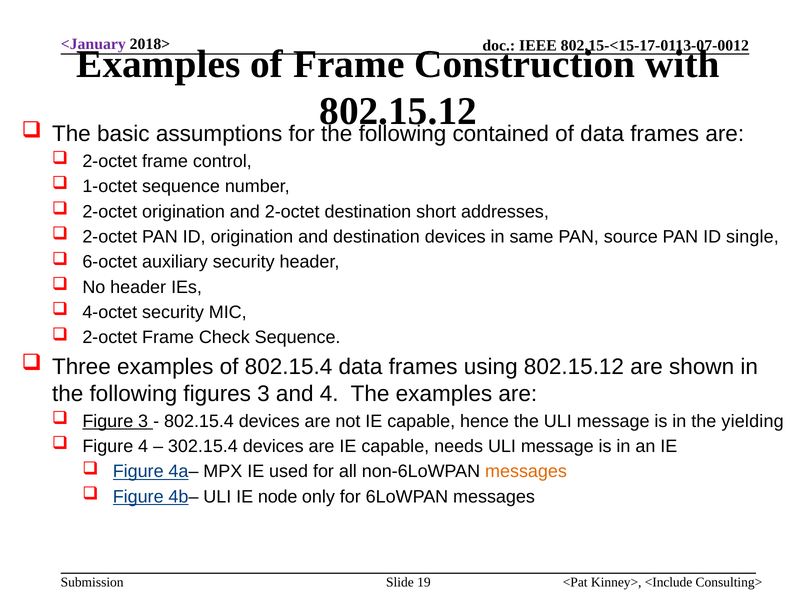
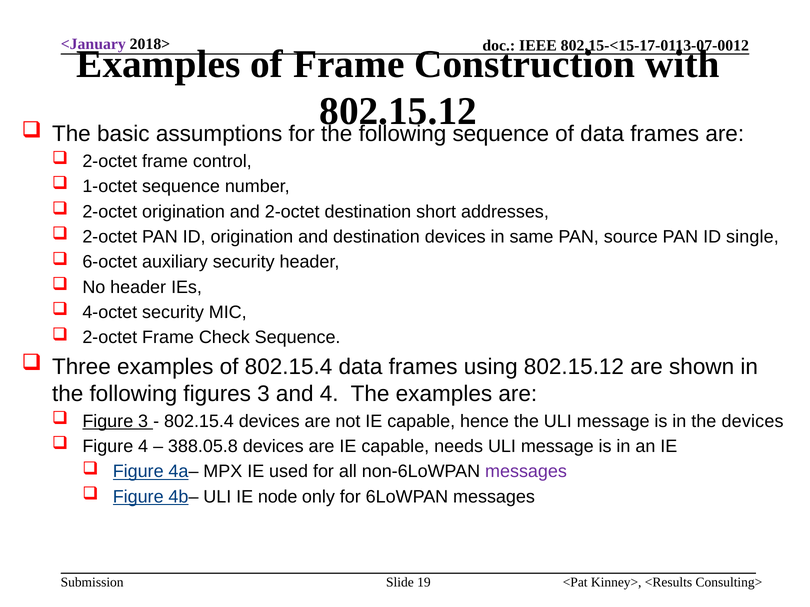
contained at (501, 134): contained -> sequence
the yielding: yielding -> devices
302.15.4: 302.15.4 -> 388.05.8
messages at (526, 472) colour: orange -> purple
<Include: <Include -> <Results
